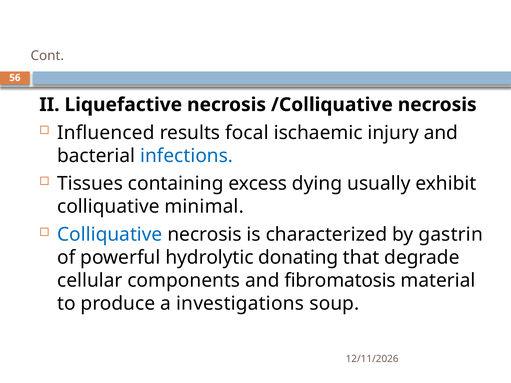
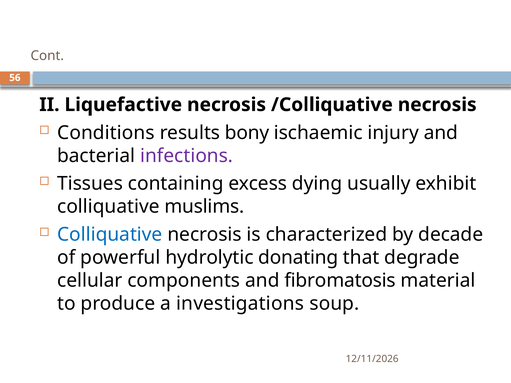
Influenced: Influenced -> Conditions
focal: focal -> bony
infections colour: blue -> purple
minimal: minimal -> muslims
gastrin: gastrin -> decade
